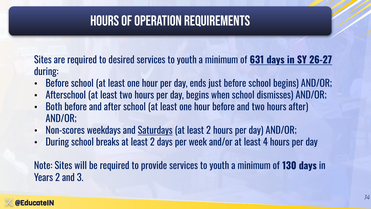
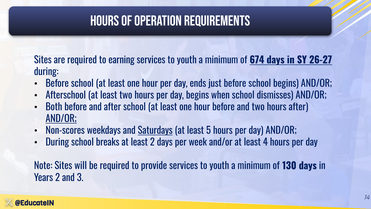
desired: desired -> earning
631: 631 -> 674
AND/OR at (61, 119) underline: none -> present
2 at (208, 131): 2 -> 5
